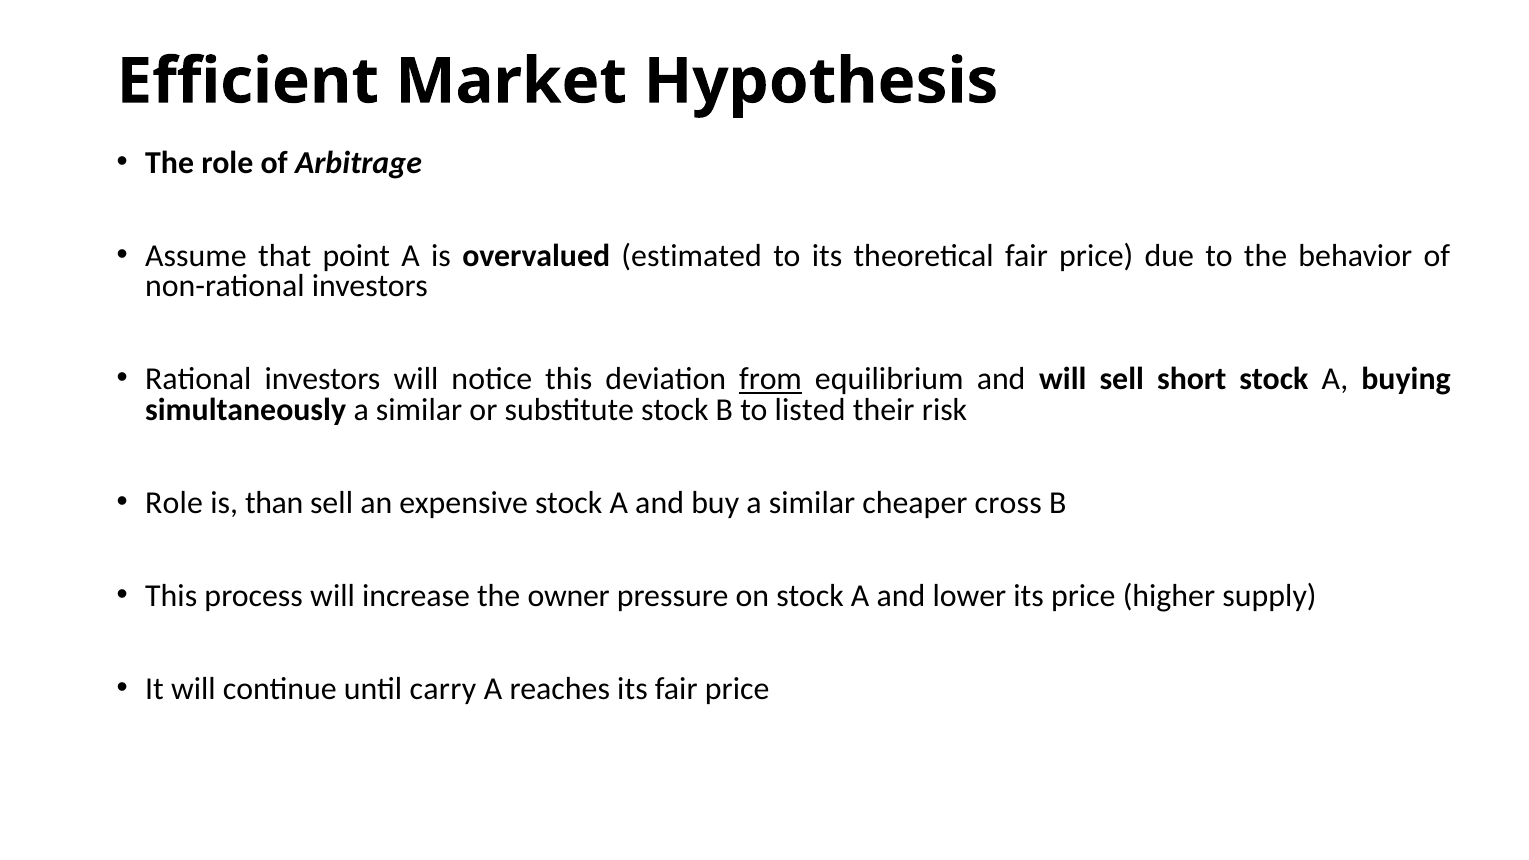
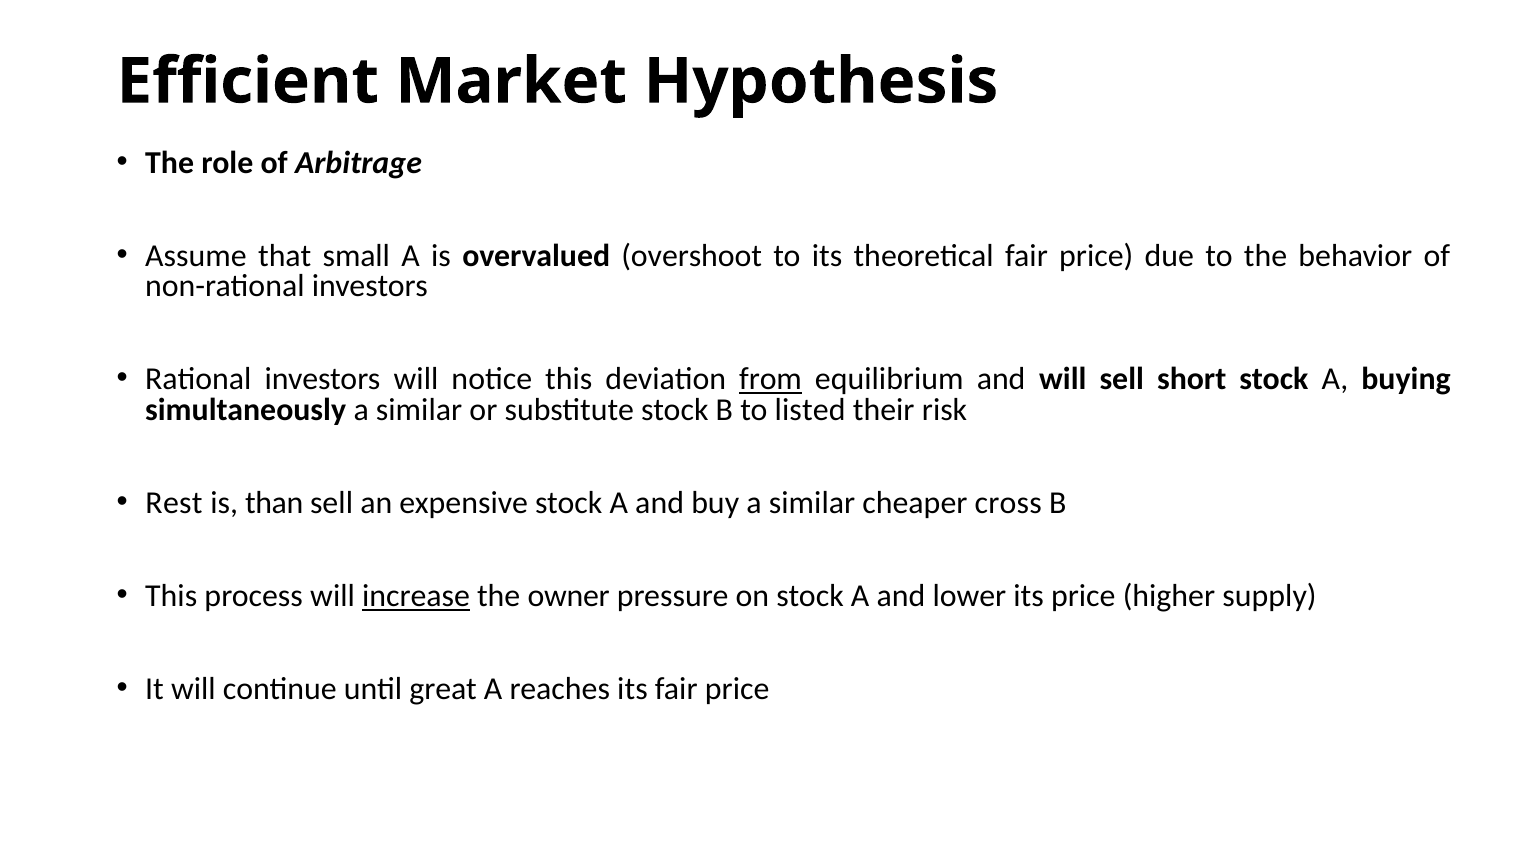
point: point -> small
estimated: estimated -> overshoot
Role at (174, 503): Role -> Rest
increase underline: none -> present
carry: carry -> great
